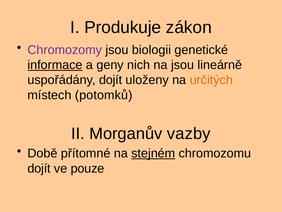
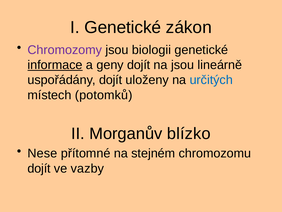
I Produkuje: Produkuje -> Genetické
geny nich: nich -> dojít
určitých colour: orange -> blue
vazby: vazby -> blízko
Době: Době -> Nese
stejném underline: present -> none
pouze: pouze -> vazby
